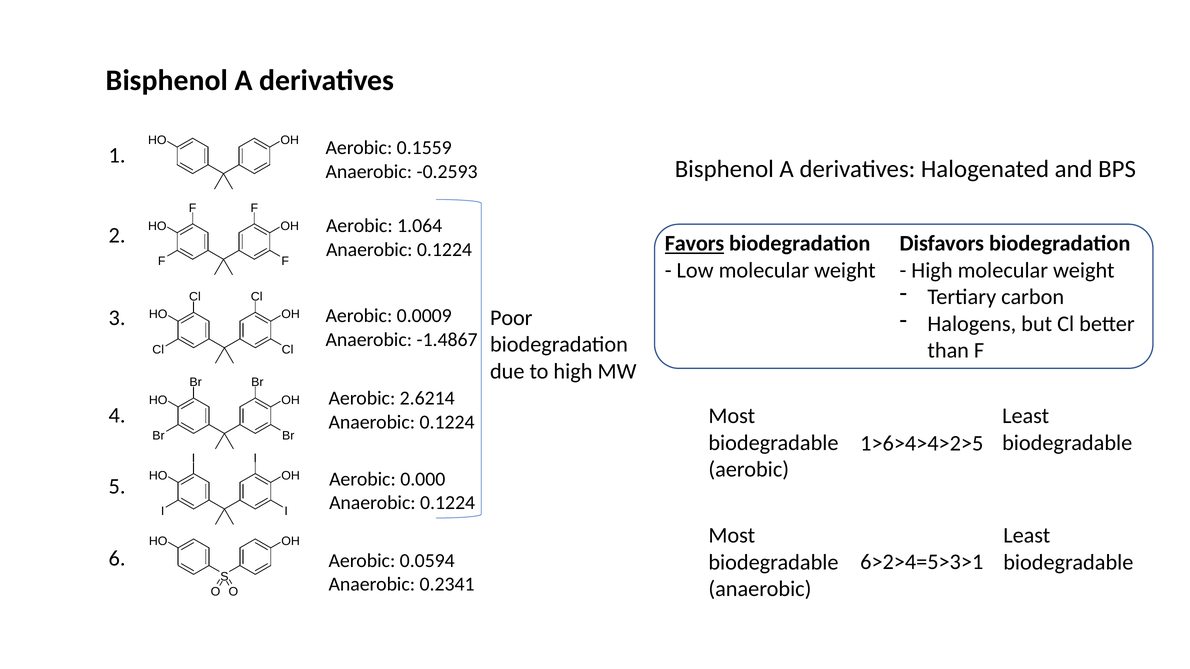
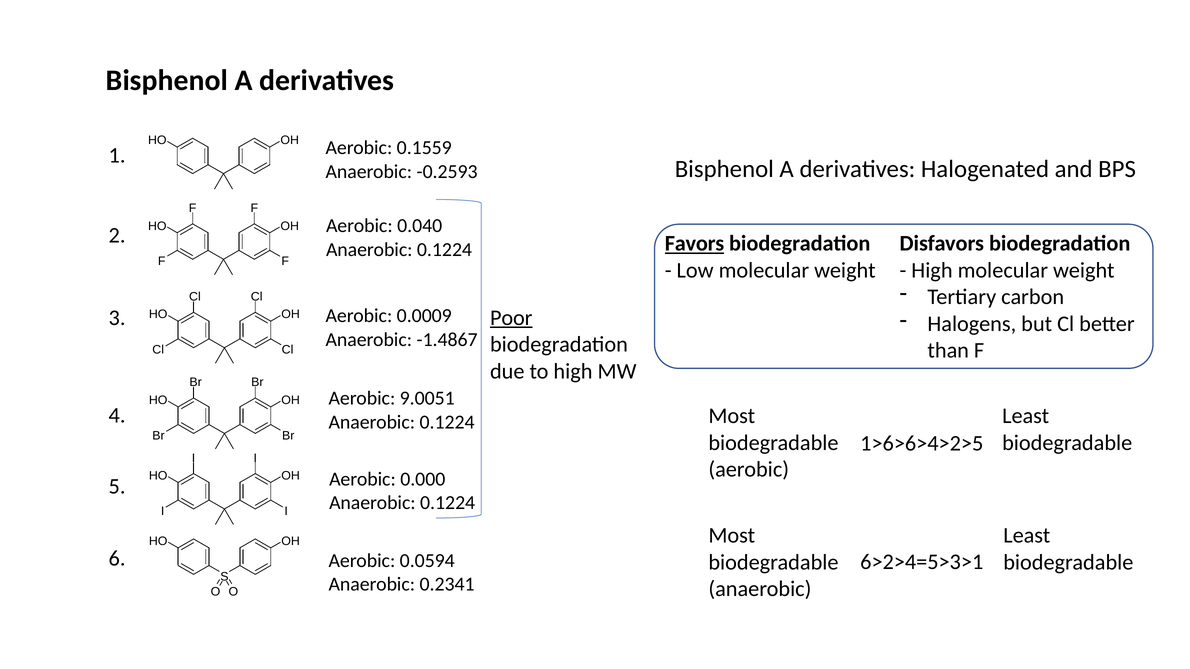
1.064: 1.064 -> 0.040
Poor underline: none -> present
2.6214: 2.6214 -> 9.0051
1>6>4>4>2>5: 1>6>4>4>2>5 -> 1>6>6>4>2>5
